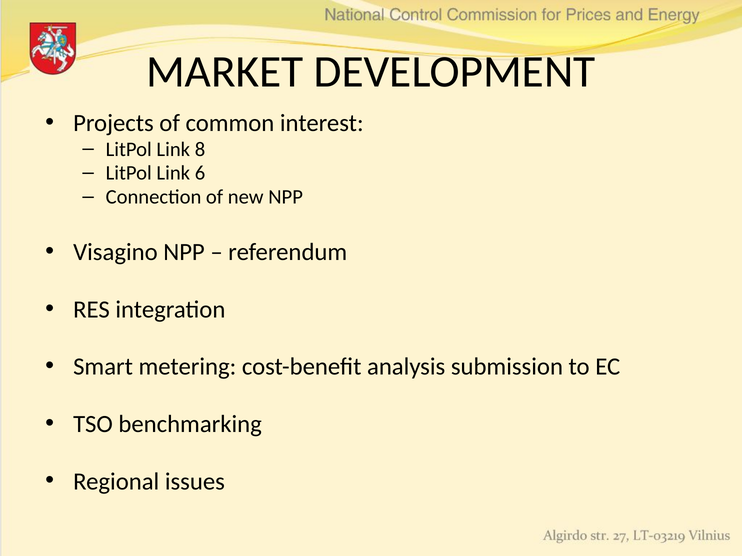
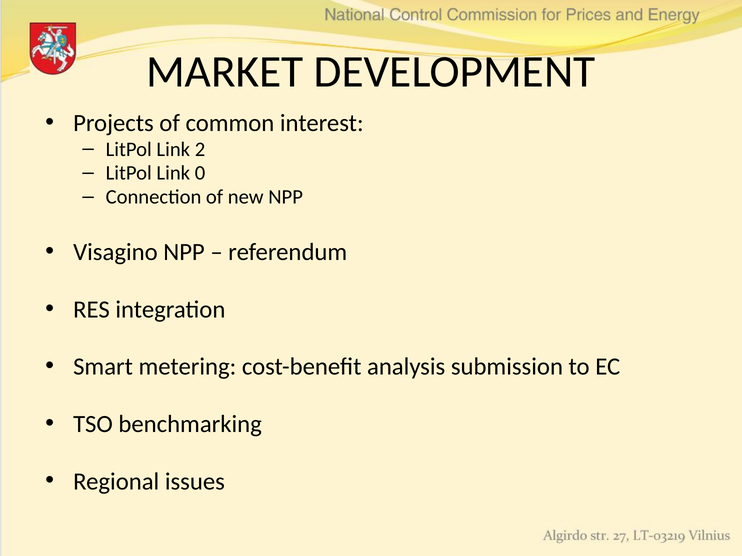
8: 8 -> 2
6: 6 -> 0
